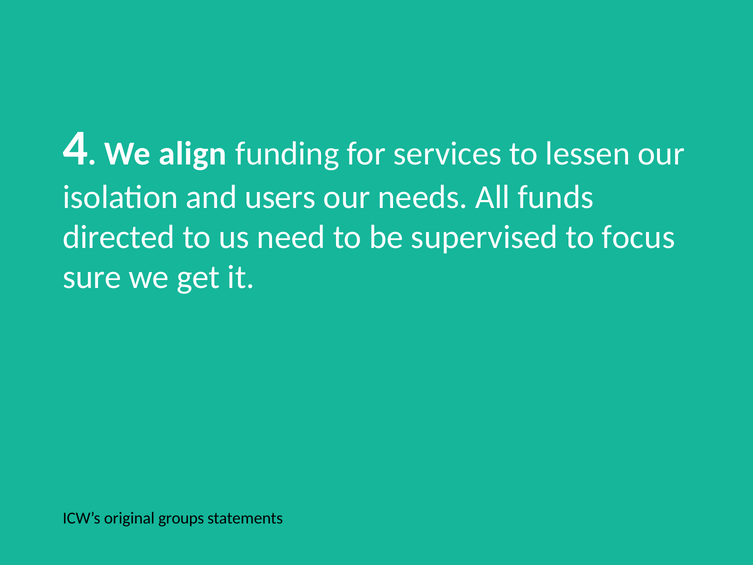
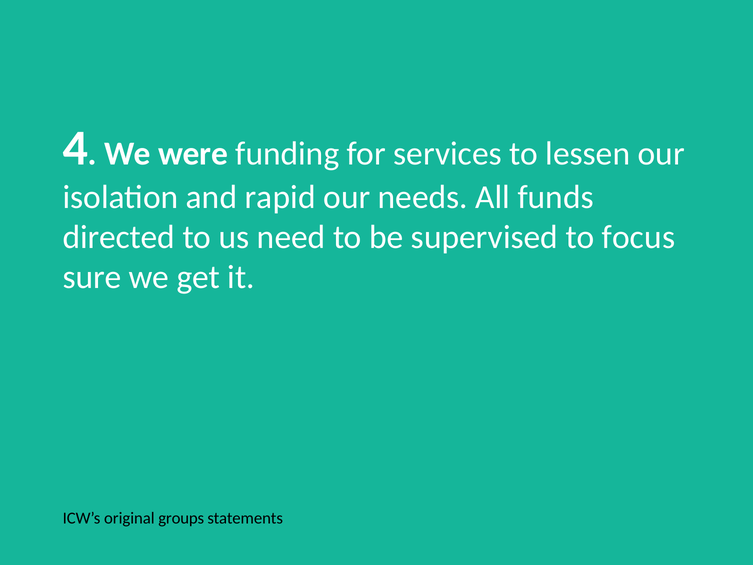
align: align -> were
users: users -> rapid
